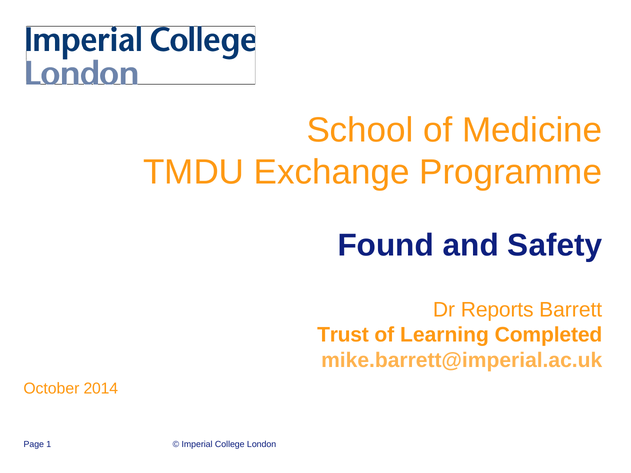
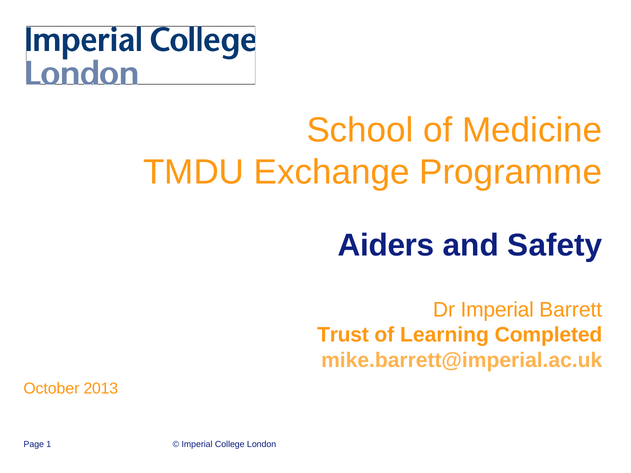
Found: Found -> Aiders
Dr Reports: Reports -> Imperial
2014: 2014 -> 2013
